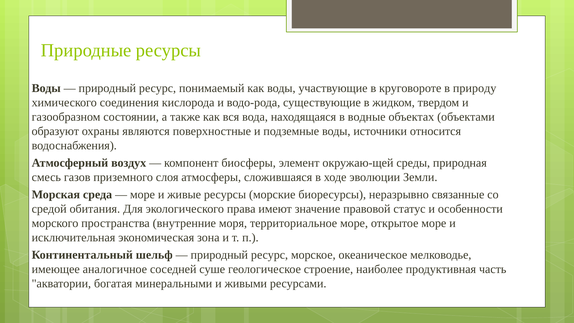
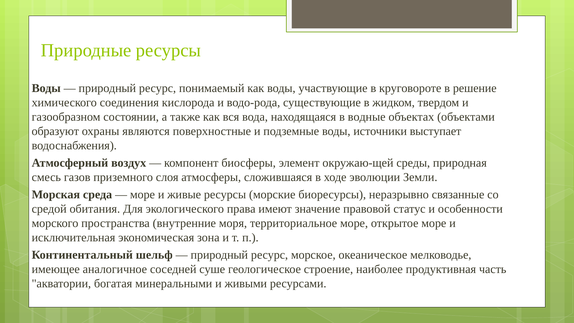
природу: природу -> решение
относится: относится -> выступает
